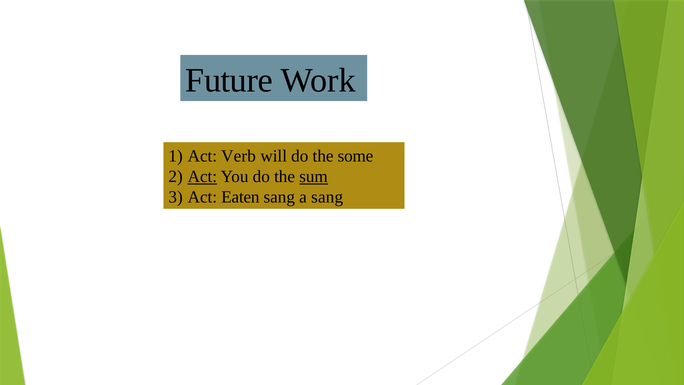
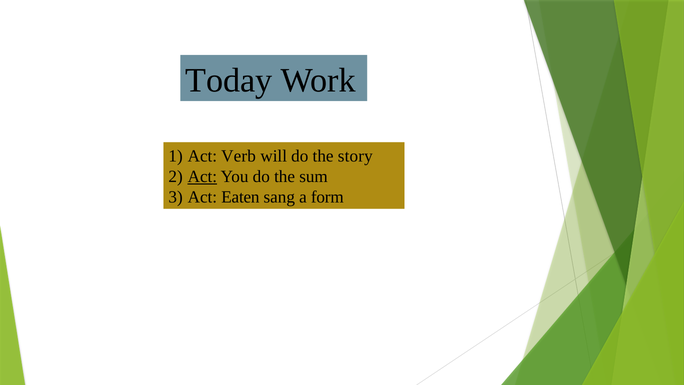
Future: Future -> Today
some: some -> story
sum underline: present -> none
a sang: sang -> form
